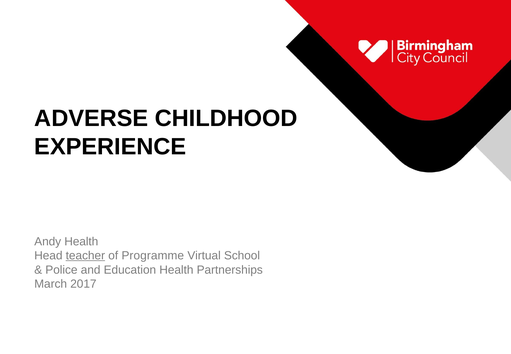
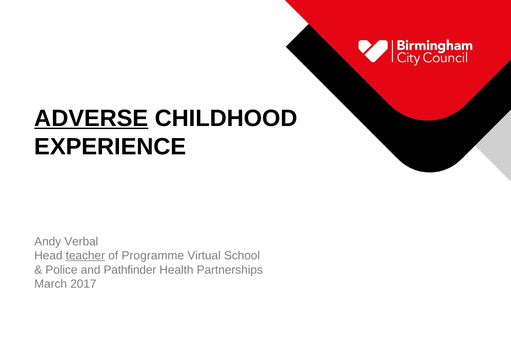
ADVERSE underline: none -> present
Andy Health: Health -> Verbal
Education: Education -> Pathfinder
